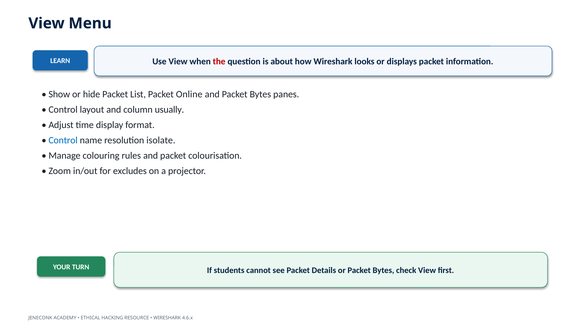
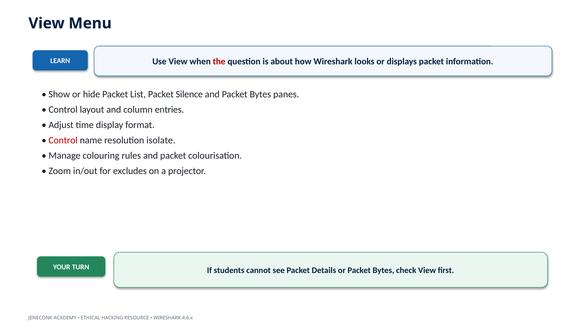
Online: Online -> Silence
usually: usually -> entries
Control at (63, 140) colour: blue -> red
